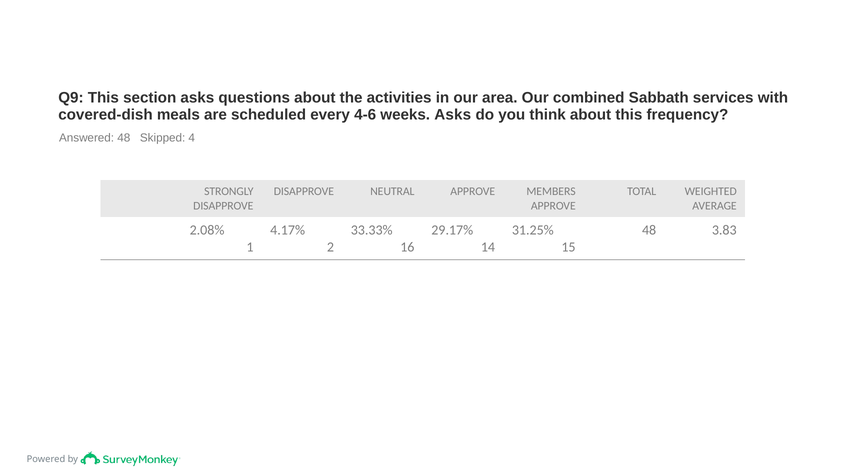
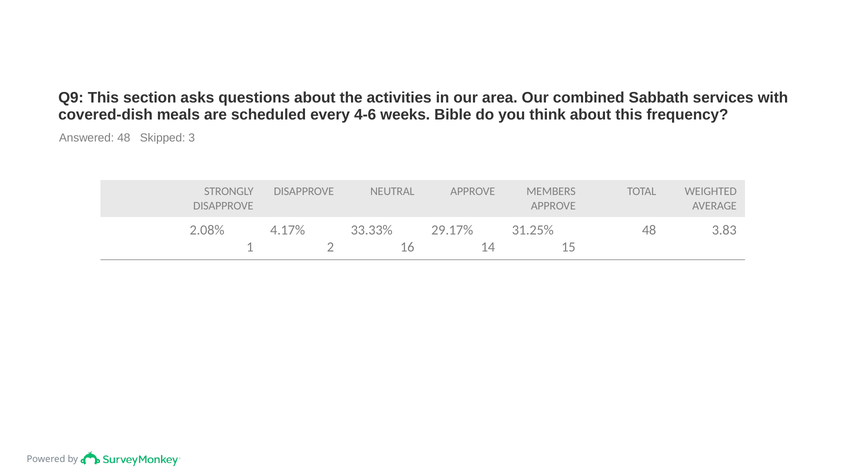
weeks Asks: Asks -> Bible
4: 4 -> 3
